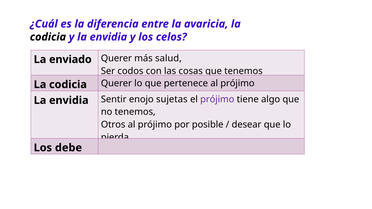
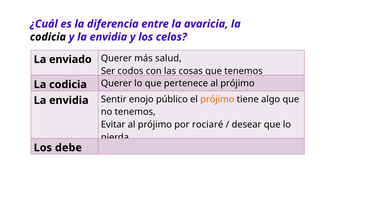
sujetas: sujetas -> público
prójimo at (217, 99) colour: purple -> orange
Otros: Otros -> Evitar
posible: posible -> rociaré
